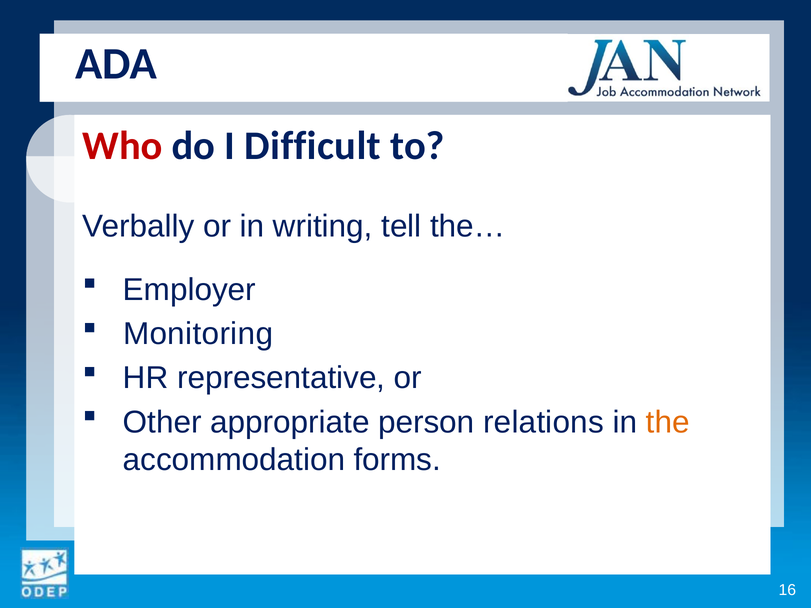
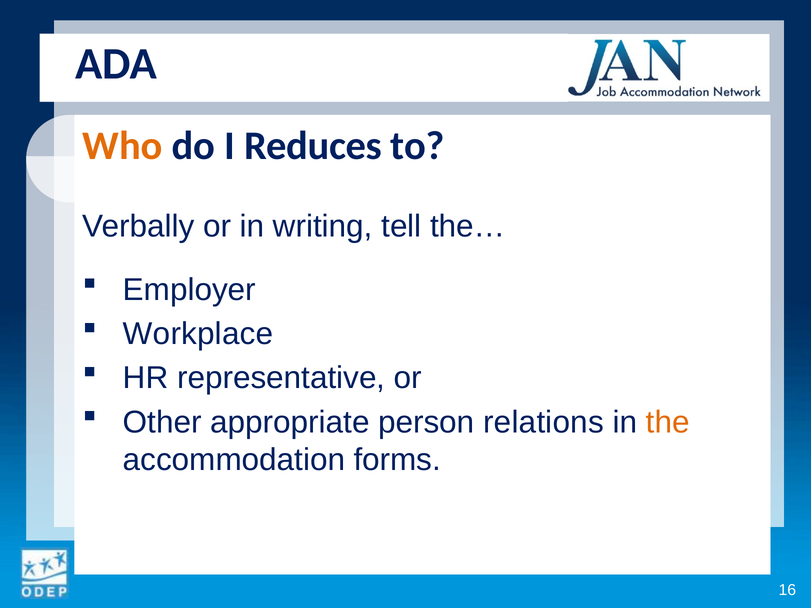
Who colour: red -> orange
Difficult: Difficult -> Reduces
Monitoring: Monitoring -> Workplace
